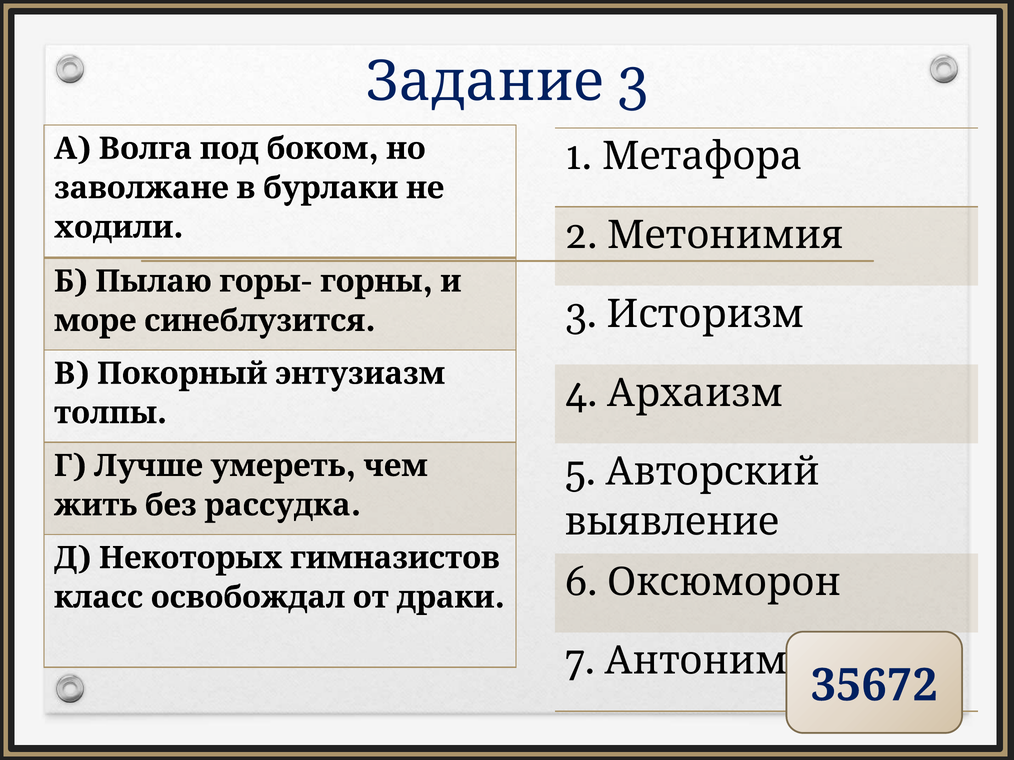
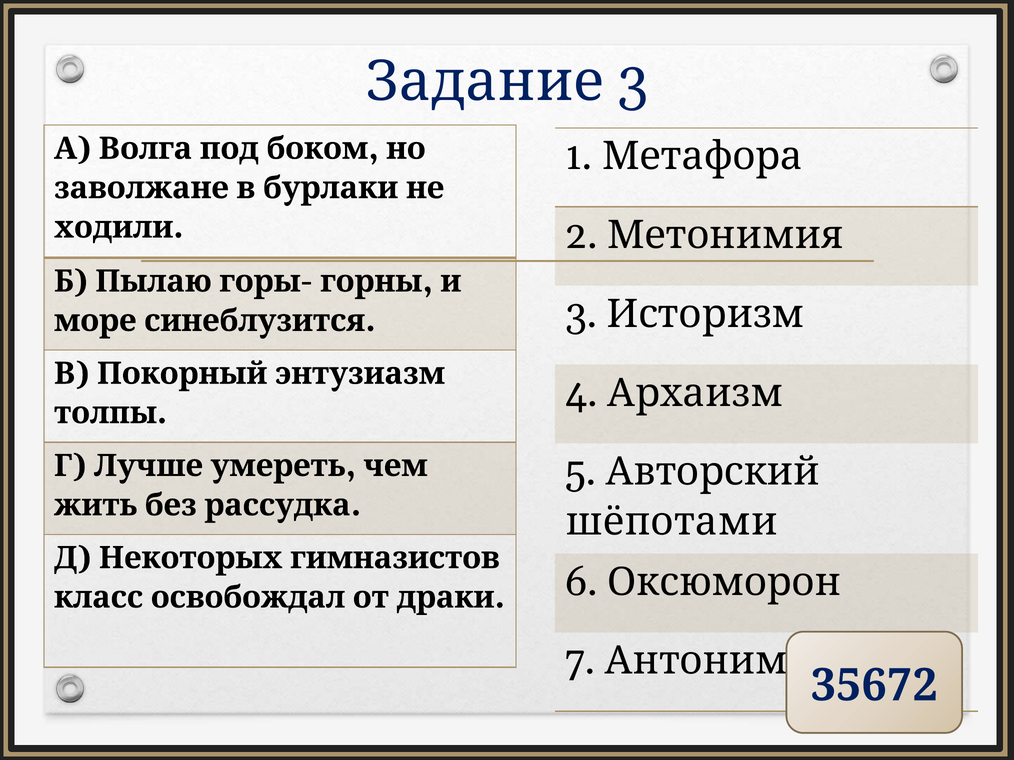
выявление: выявление -> шёпотами
